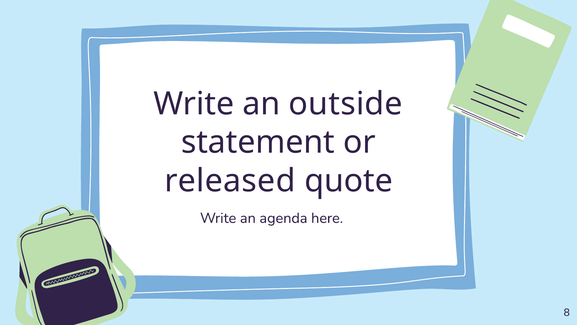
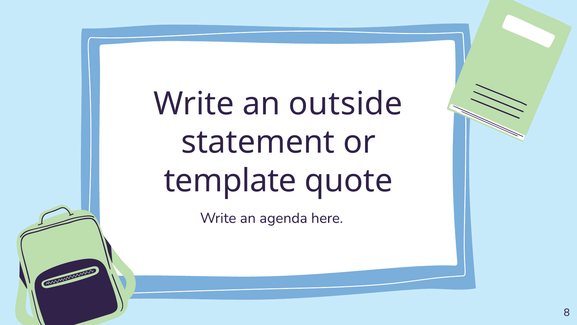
released: released -> template
